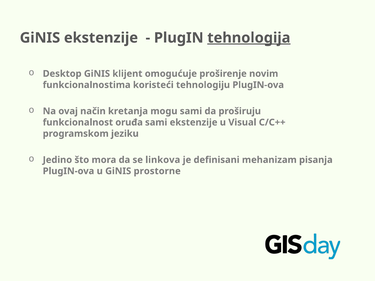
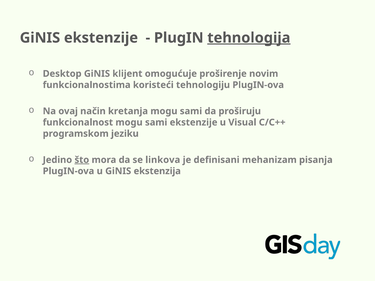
funkcionalnost oruđa: oruđa -> mogu
što underline: none -> present
prostorne: prostorne -> ekstenzija
